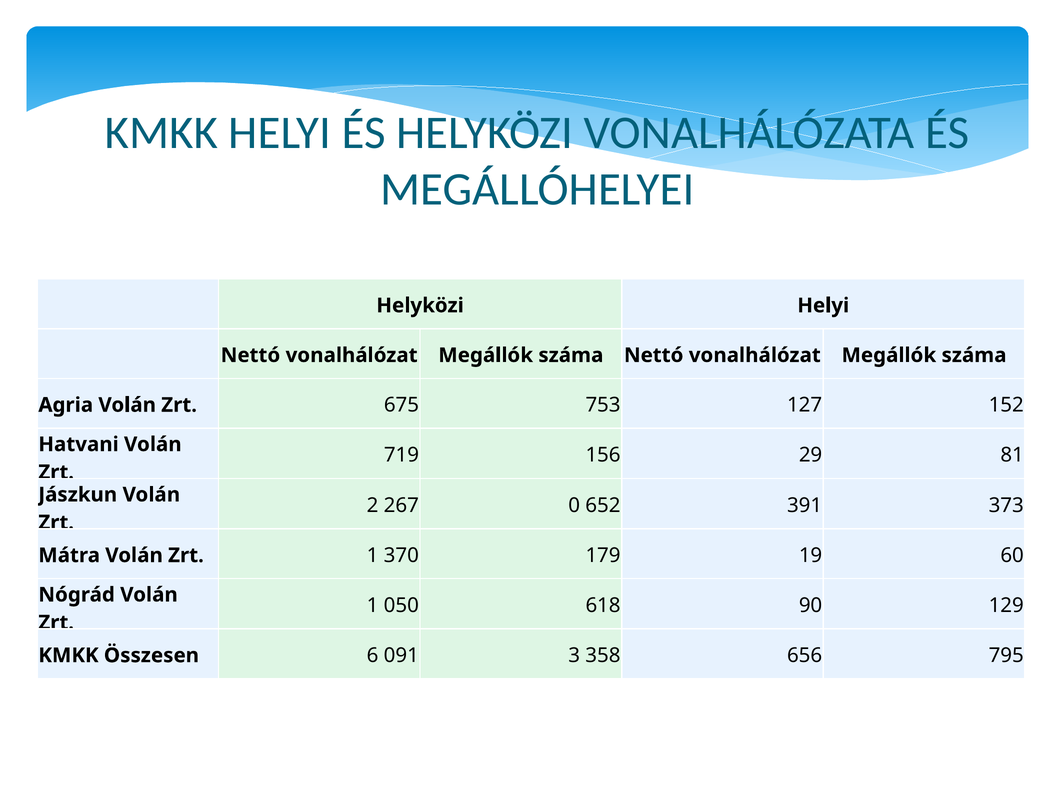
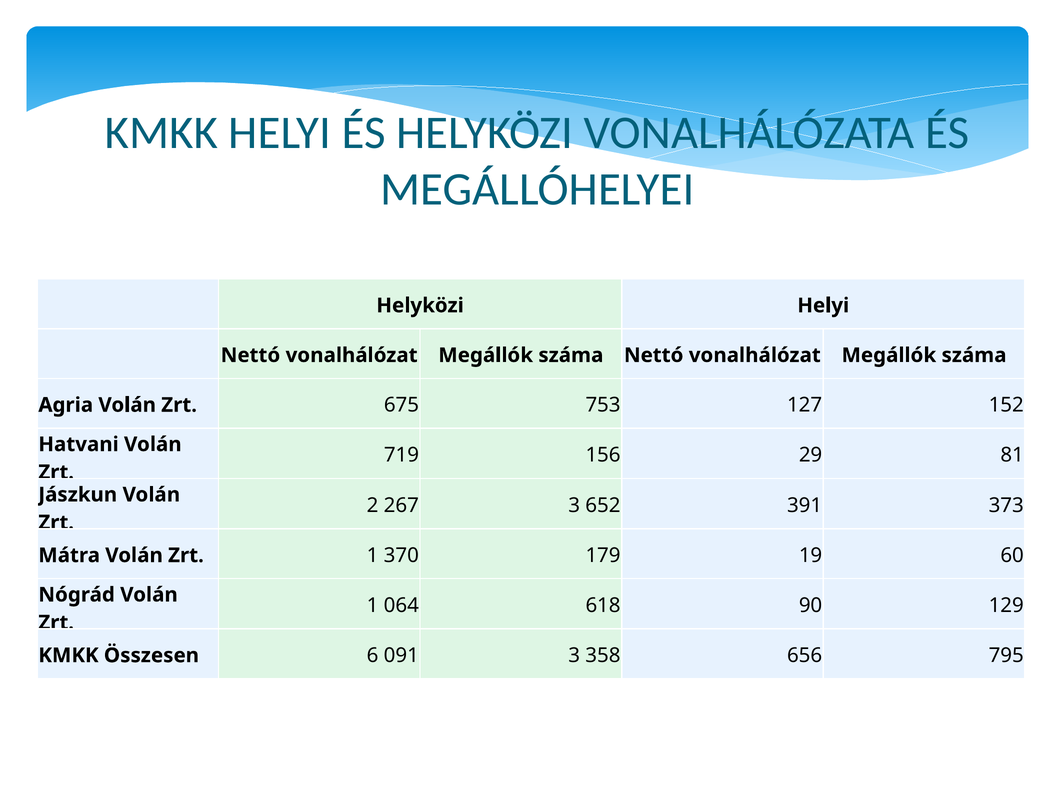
267 0: 0 -> 3
050: 050 -> 064
